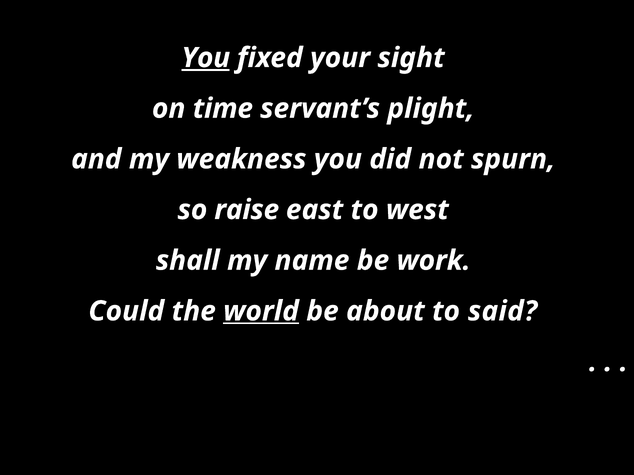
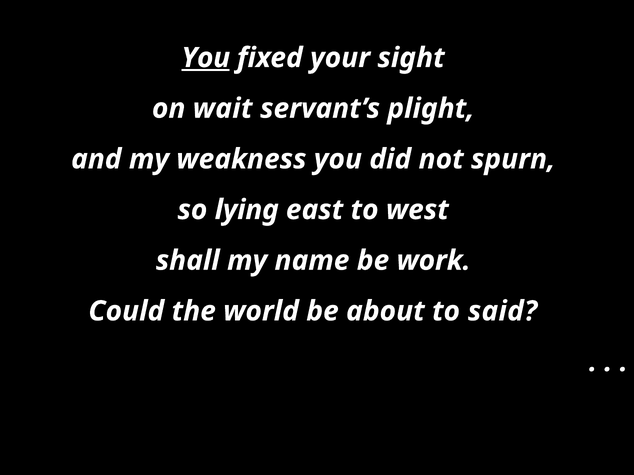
time: time -> wait
raise: raise -> lying
world underline: present -> none
